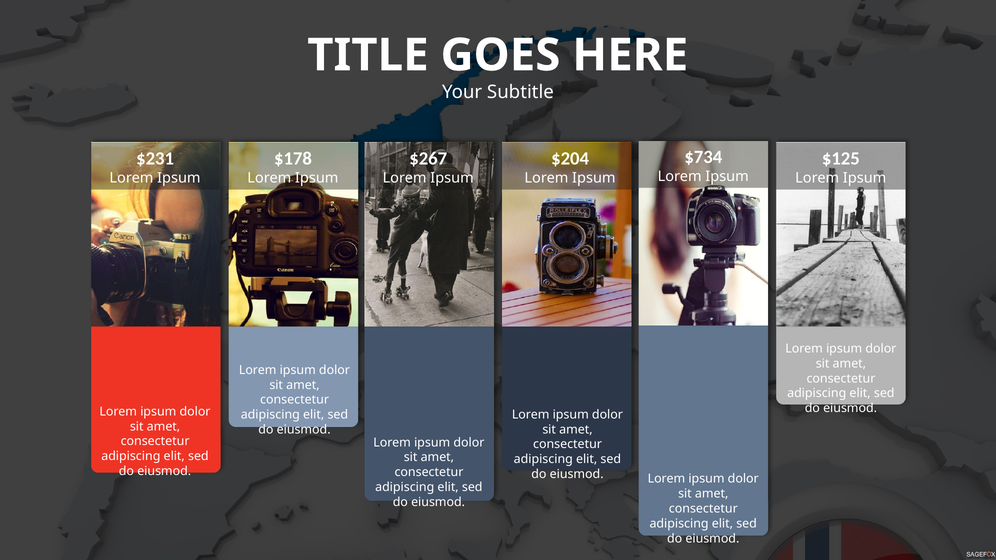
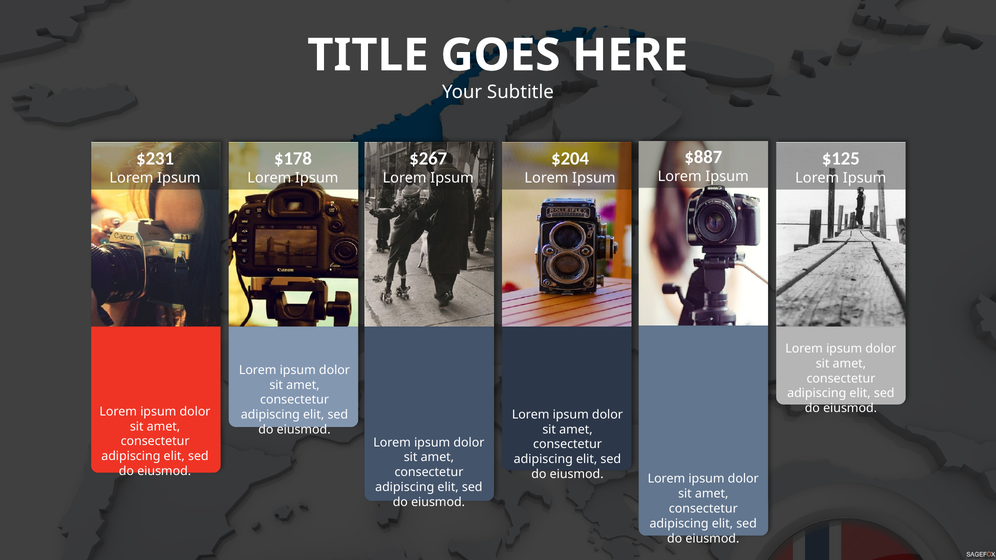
$734: $734 -> $887
